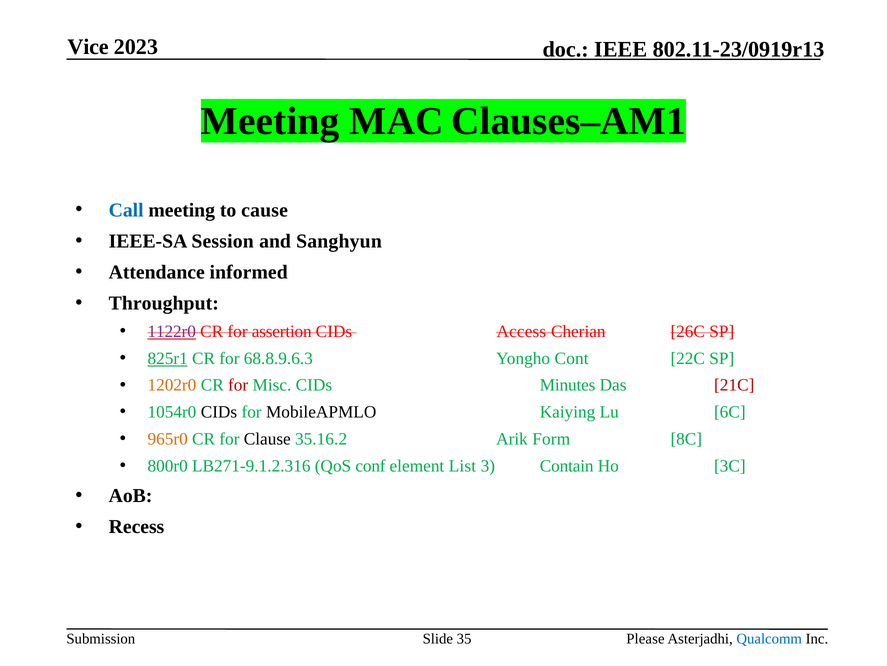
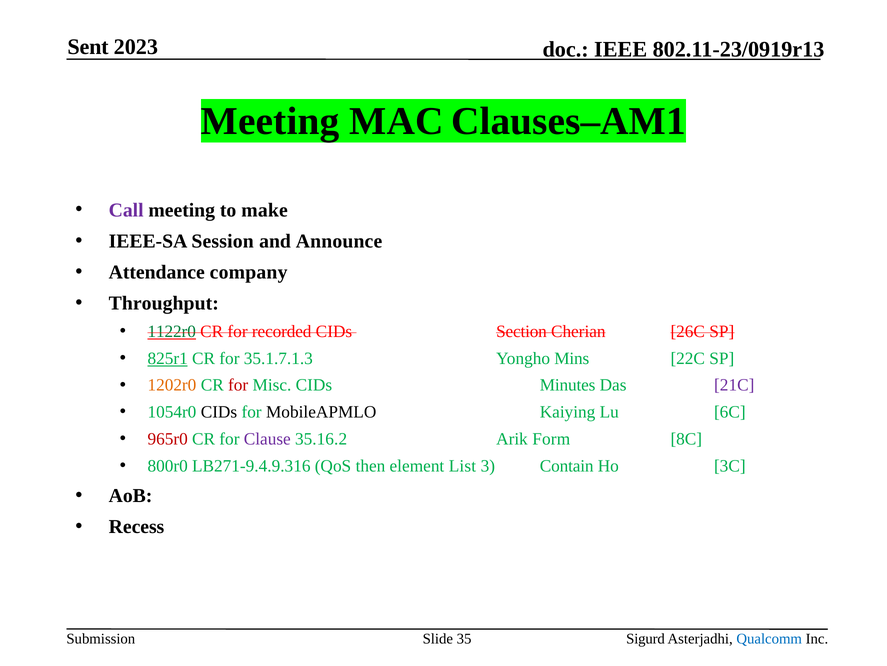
Vice: Vice -> Sent
Call colour: blue -> purple
cause: cause -> make
Sanghyun: Sanghyun -> Announce
informed: informed -> company
1122r0 colour: purple -> green
assertion: assertion -> recorded
Access: Access -> Section
68.8.9.6.3: 68.8.9.6.3 -> 35.1.7.1.3
Cont: Cont -> Mins
21C colour: red -> purple
965r0 colour: orange -> red
Clause colour: black -> purple
LB271-9.1.2.316: LB271-9.1.2.316 -> LB271-9.4.9.316
conf: conf -> then
Please: Please -> Sigurd
